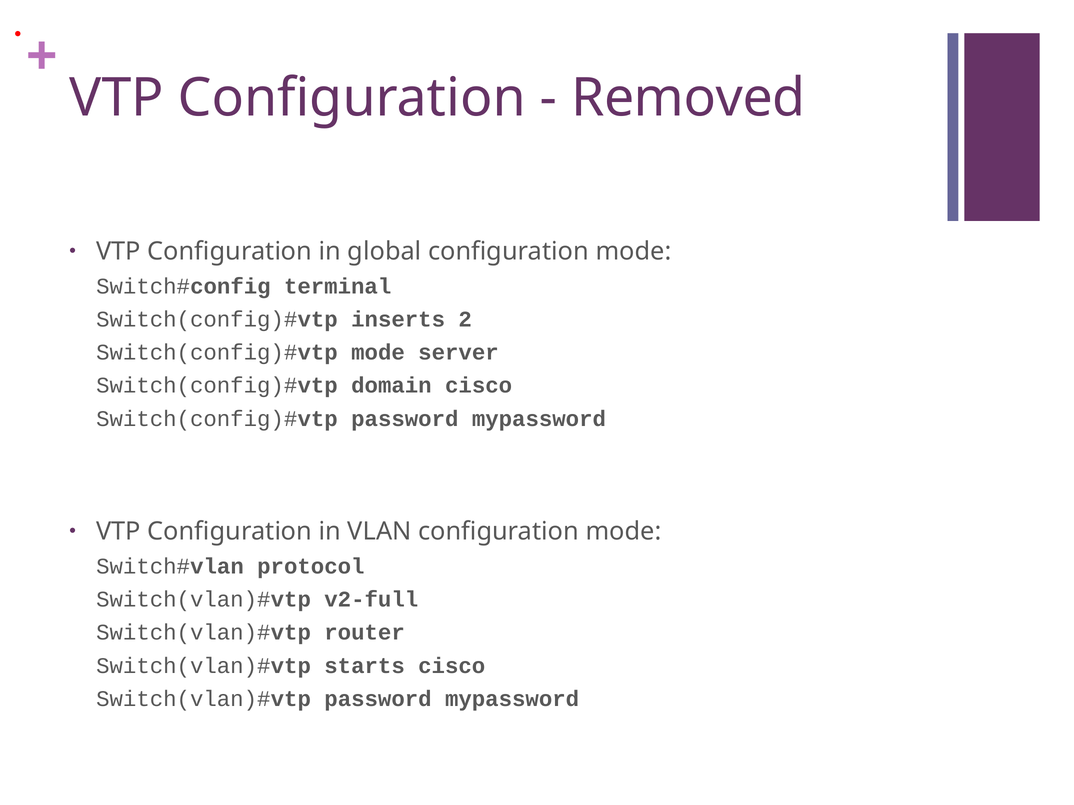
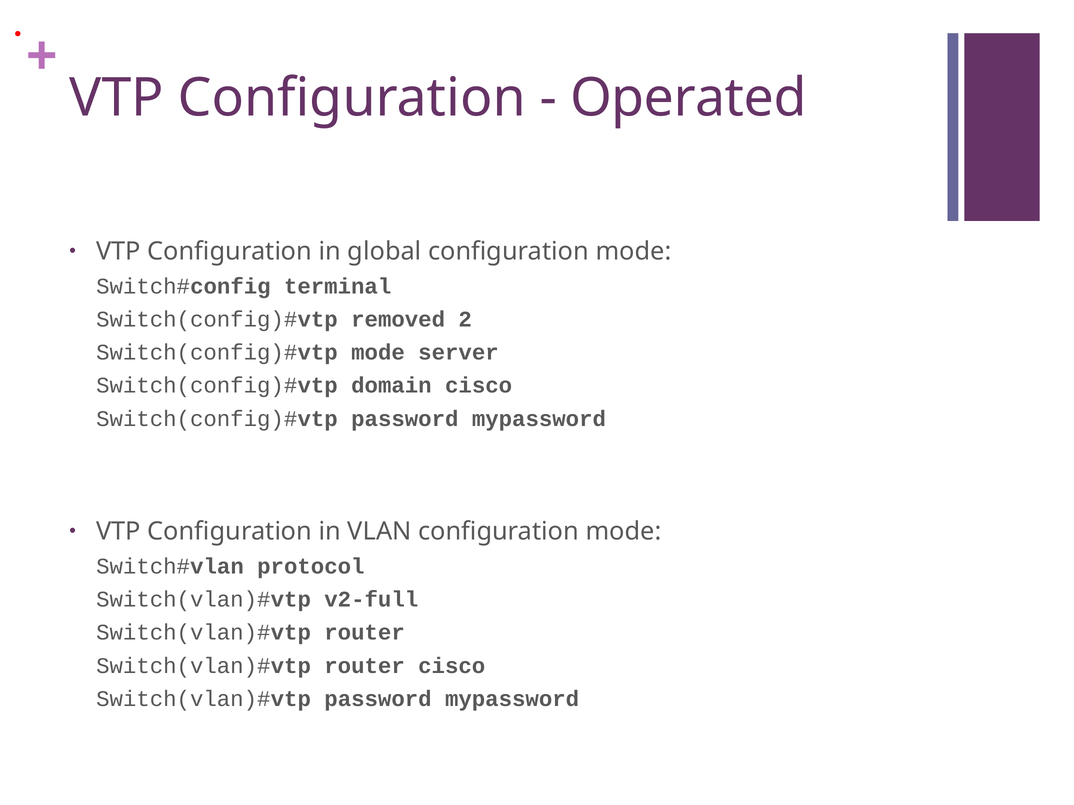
Removed: Removed -> Operated
inserts: inserts -> removed
starts at (365, 666): starts -> router
